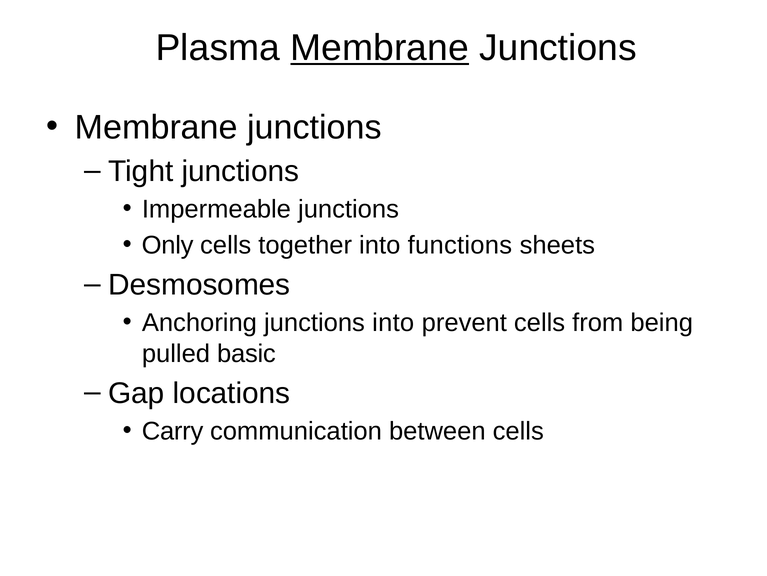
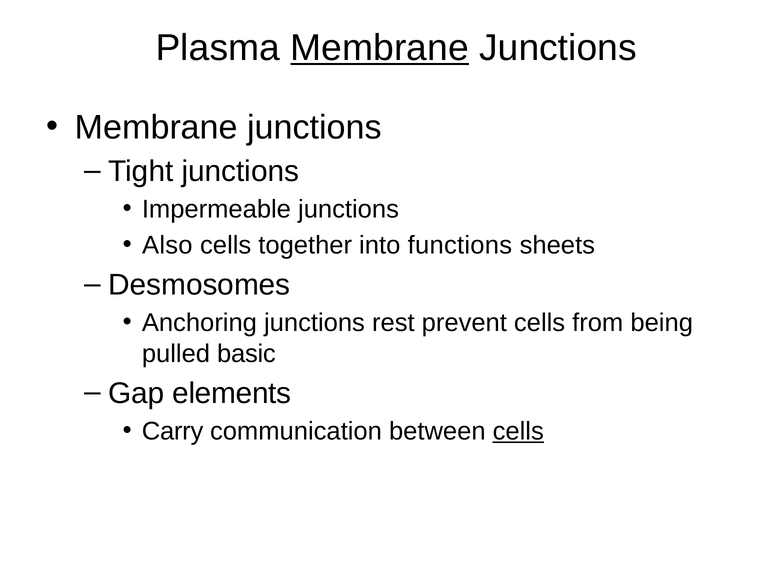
Only: Only -> Also
junctions into: into -> rest
locations: locations -> elements
cells at (518, 431) underline: none -> present
